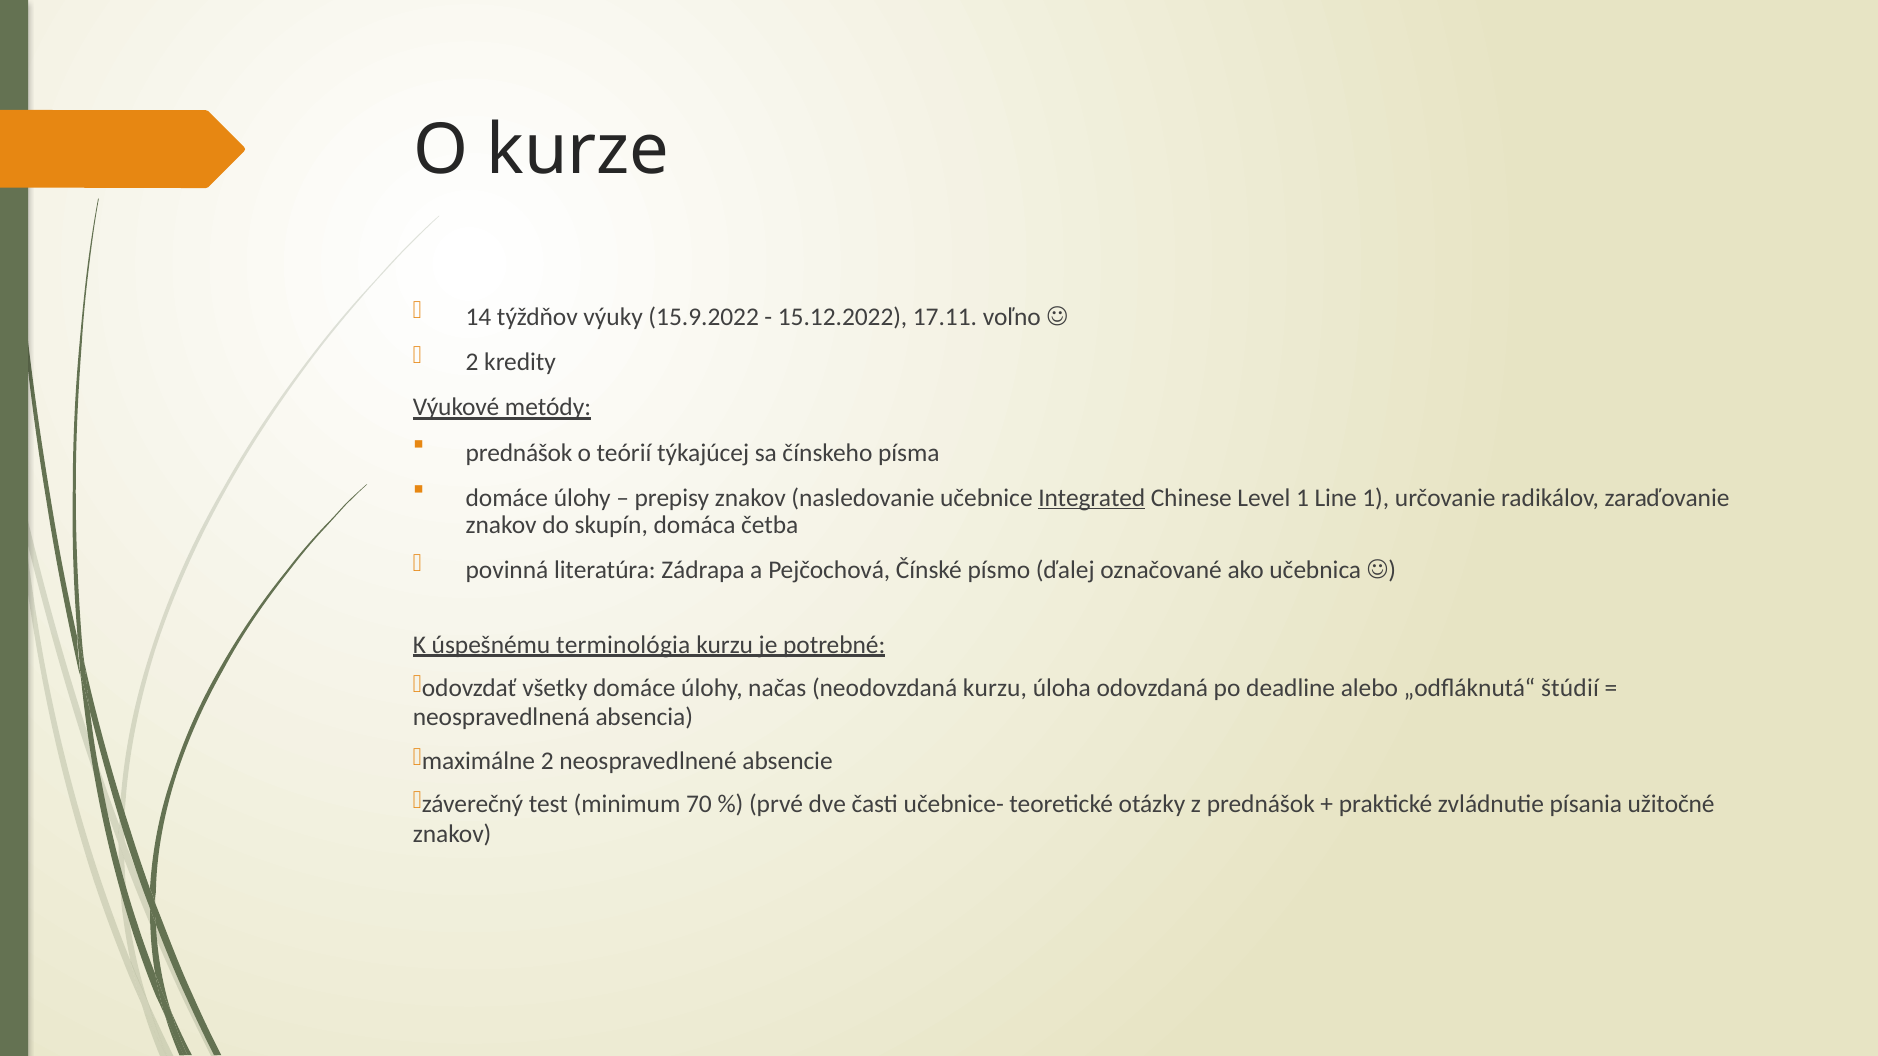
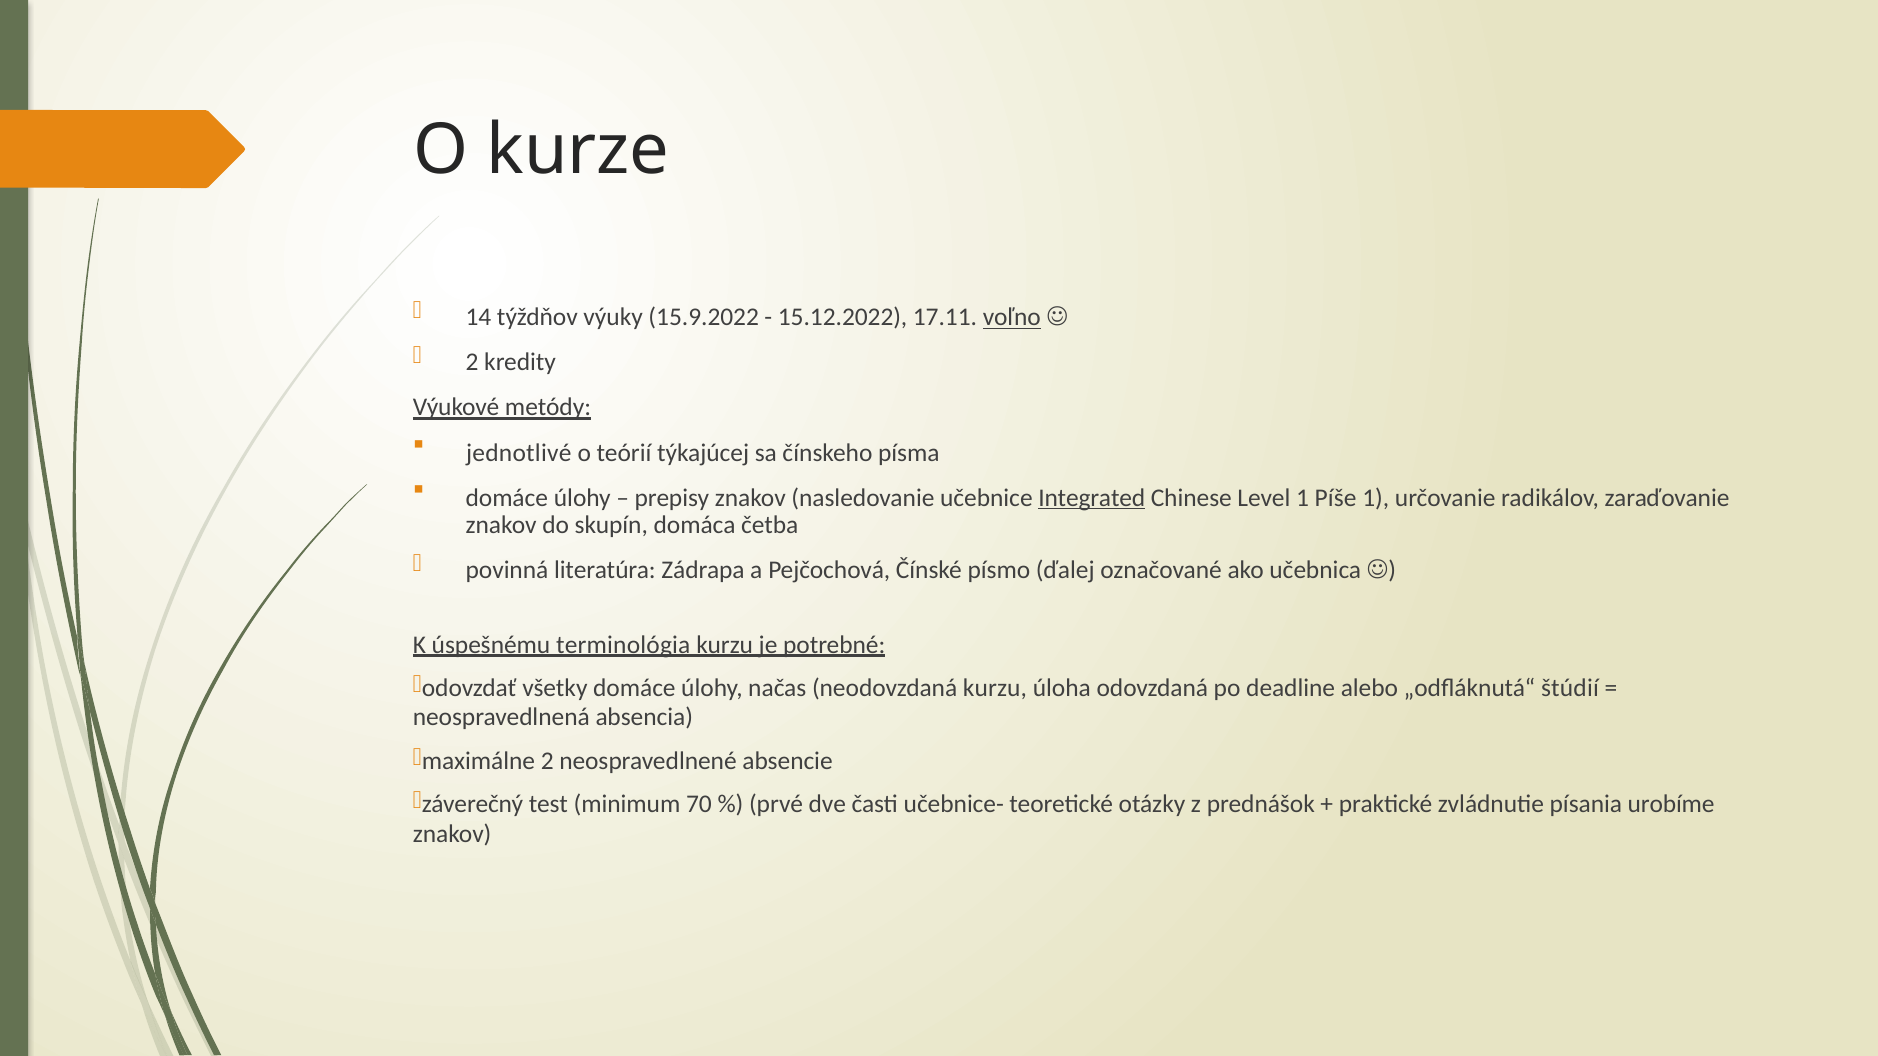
voľno underline: none -> present
prednášok at (519, 453): prednášok -> jednotlivé
Line: Line -> Píše
užitočné: užitočné -> urobíme
